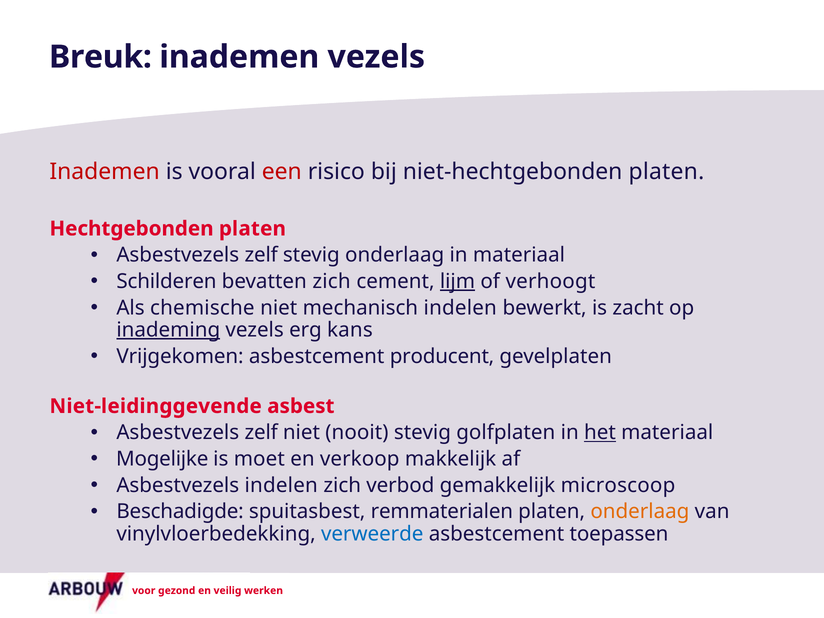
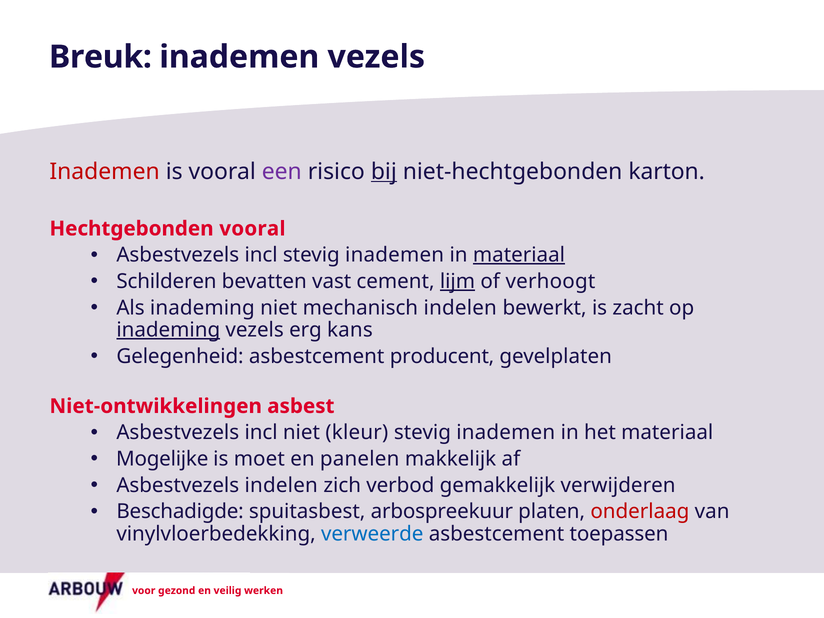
een colour: red -> purple
bij underline: none -> present
niet-hechtgebonden platen: platen -> karton
Hechtgebonden platen: platen -> vooral
zelf at (261, 255): zelf -> incl
onderlaag at (395, 255): onderlaag -> inademen
materiaal at (519, 255) underline: none -> present
bevatten zich: zich -> vast
Als chemische: chemische -> inademing
Vrijgekomen: Vrijgekomen -> Gelegenheid
Niet-leidinggevende: Niet-leidinggevende -> Niet-ontwikkelingen
zelf at (261, 433): zelf -> incl
nooit: nooit -> kleur
golfplaten at (506, 433): golfplaten -> inademen
het underline: present -> none
verkoop: verkoop -> panelen
microscoop: microscoop -> verwijderen
remmaterialen: remmaterialen -> arbospreekuur
onderlaag at (640, 512) colour: orange -> red
